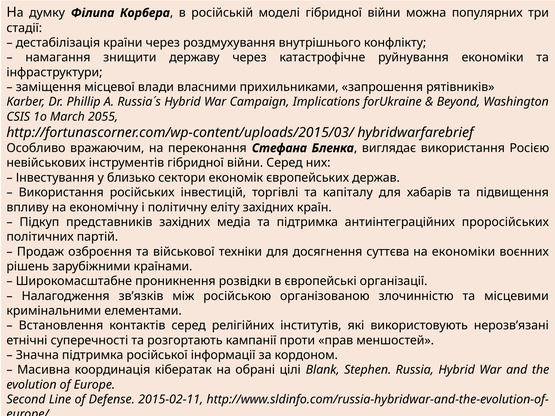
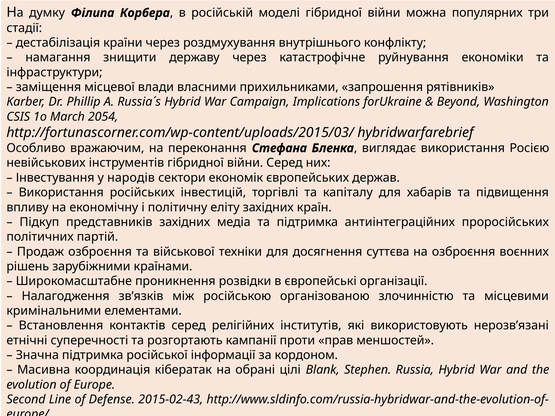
2055: 2055 -> 2054
близько: близько -> народів
на економіки: економіки -> озброєння
2015-02-11: 2015-02-11 -> 2015-02-43
